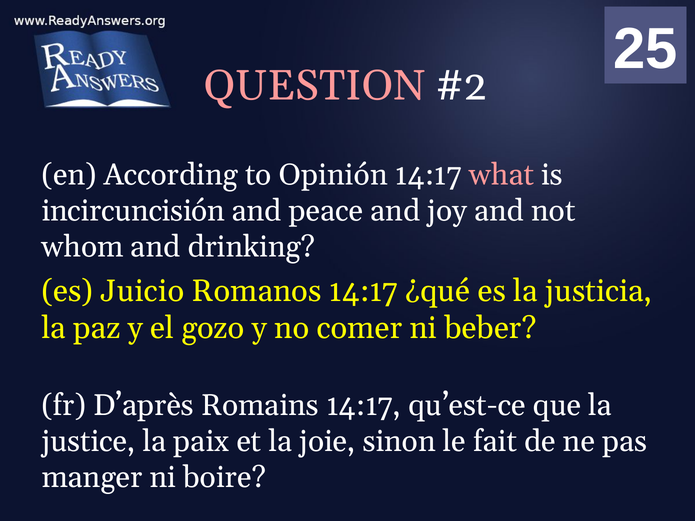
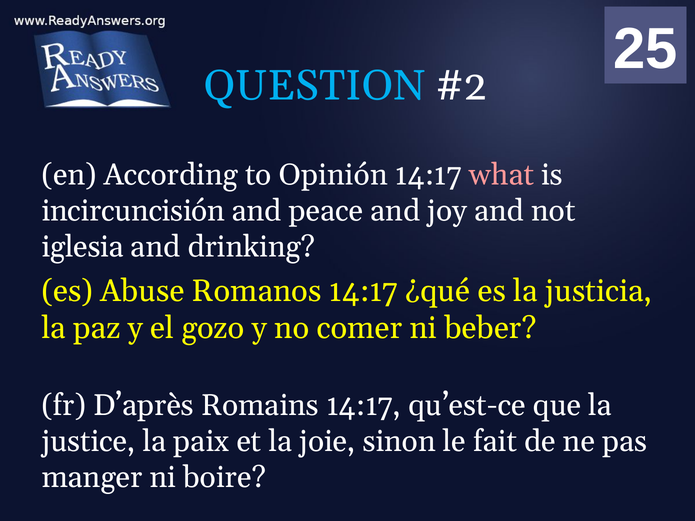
QUESTION colour: pink -> light blue
whom: whom -> iglesia
Juicio: Juicio -> Abuse
